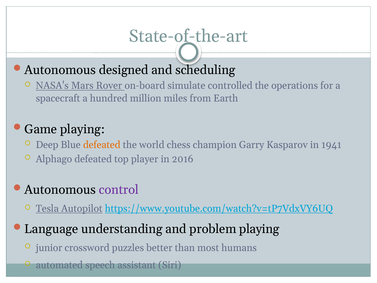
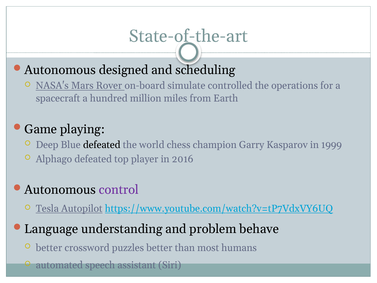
defeated at (102, 145) colour: orange -> black
1941: 1941 -> 1999
problem playing: playing -> behave
junior at (49, 248): junior -> better
